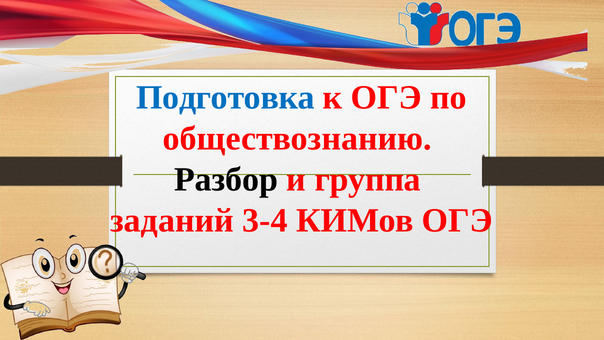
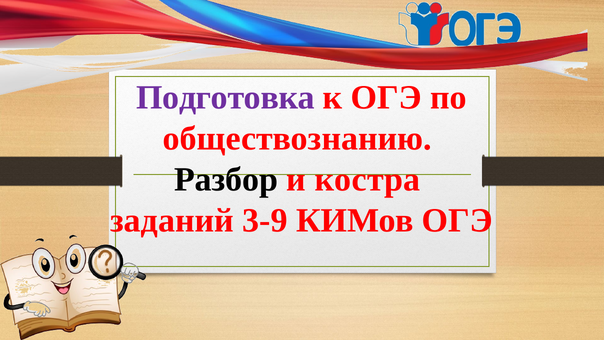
Подготовка colour: blue -> purple
группа: группа -> костра
3-4: 3-4 -> 3-9
